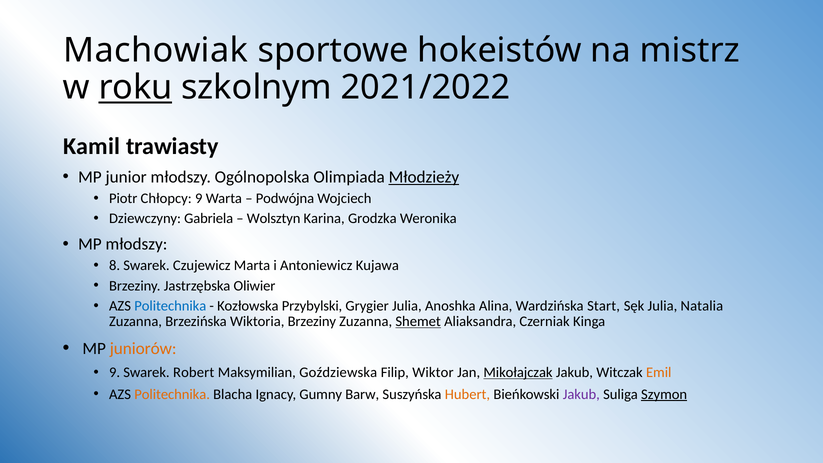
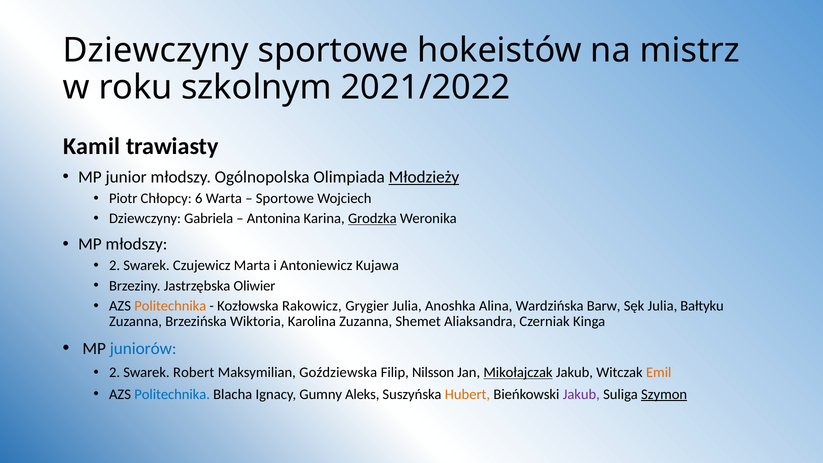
Machowiak at (156, 51): Machowiak -> Dziewczyny
roku underline: present -> none
Chłopcy 9: 9 -> 6
Podwójna at (285, 198): Podwójna -> Sportowe
Wolsztyn: Wolsztyn -> Antonina
Grodzka underline: none -> present
8 at (115, 266): 8 -> 2
Politechnika at (170, 306) colour: blue -> orange
Przybylski: Przybylski -> Rakowicz
Start: Start -> Barw
Natalia: Natalia -> Bałtyku
Wiktoria Brzeziny: Brzeziny -> Karolina
Shemet underline: present -> none
juniorów colour: orange -> blue
9 at (115, 372): 9 -> 2
Wiktor: Wiktor -> Nilsson
Politechnika at (172, 394) colour: orange -> blue
Barw: Barw -> Aleks
